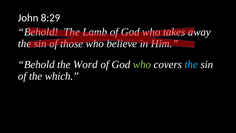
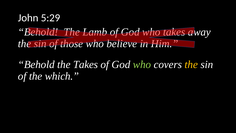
8:29: 8:29 -> 5:29
the Word: Word -> Takes
the at (191, 64) colour: light blue -> yellow
